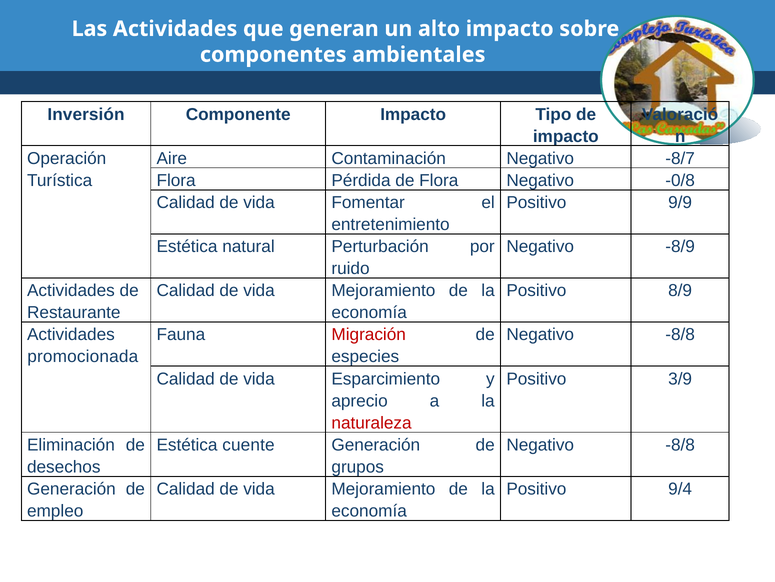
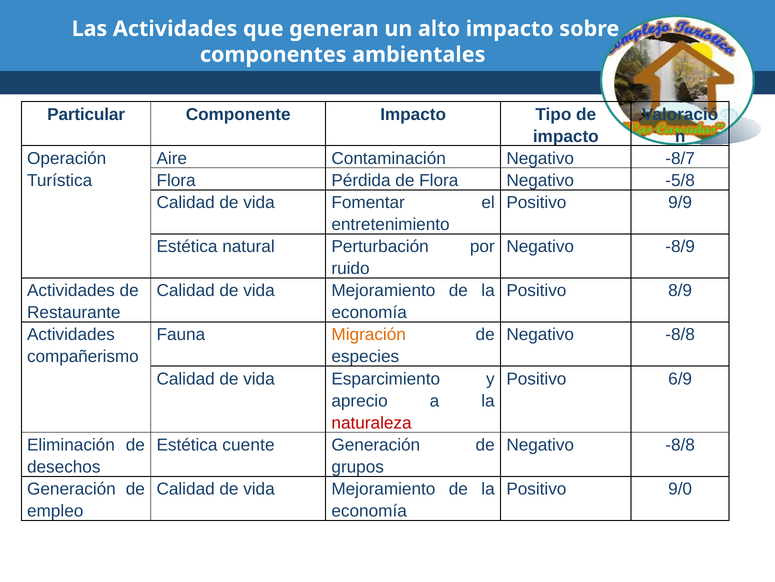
Inversión: Inversión -> Particular
-0/8: -0/8 -> -5/8
Migración colour: red -> orange
promocionada: promocionada -> compañerismo
3/9: 3/9 -> 6/9
9/4: 9/4 -> 9/0
